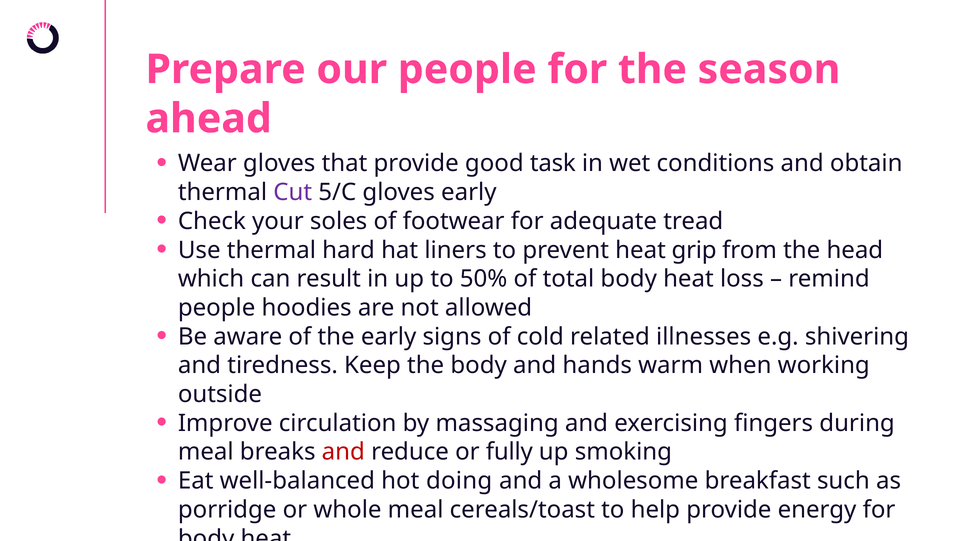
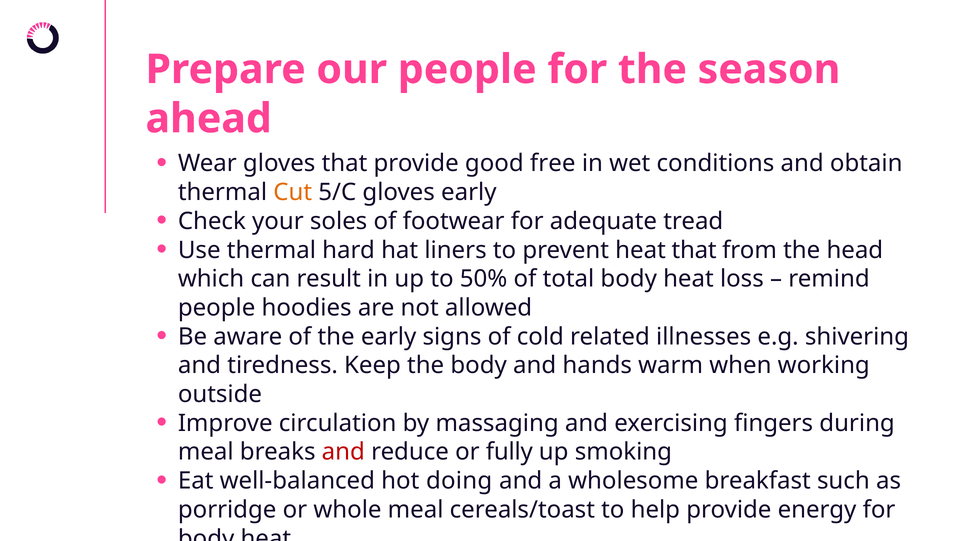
task: task -> free
Cut colour: purple -> orange
heat grip: grip -> that
